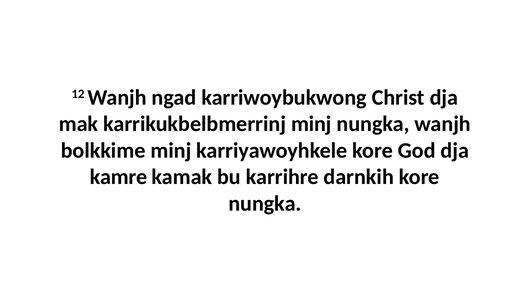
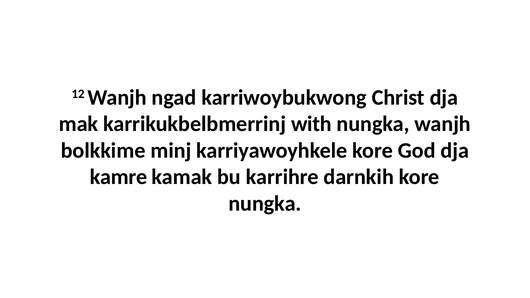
karrikukbelbmerrinj minj: minj -> with
